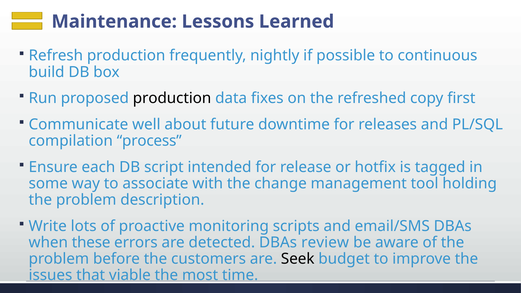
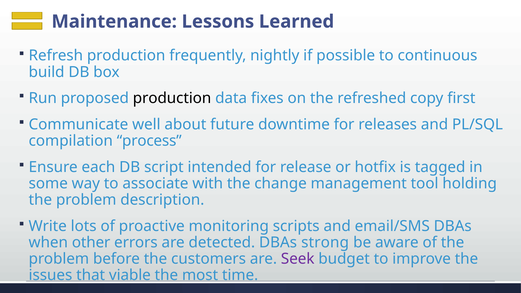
these: these -> other
review: review -> strong
Seek colour: black -> purple
